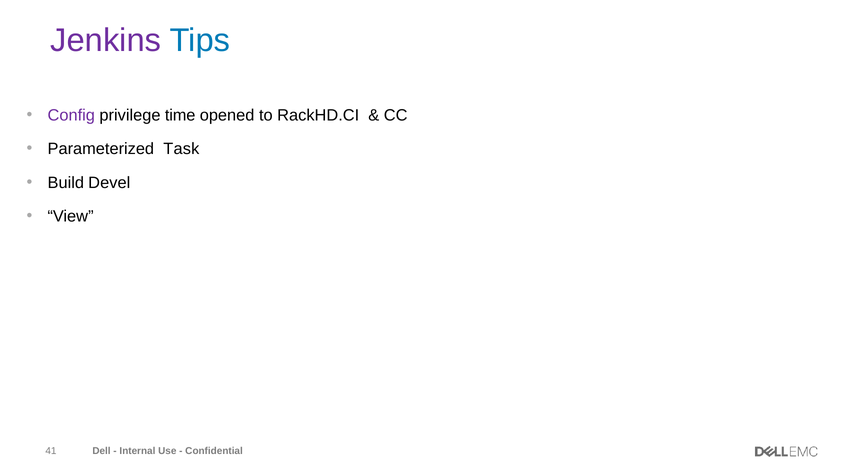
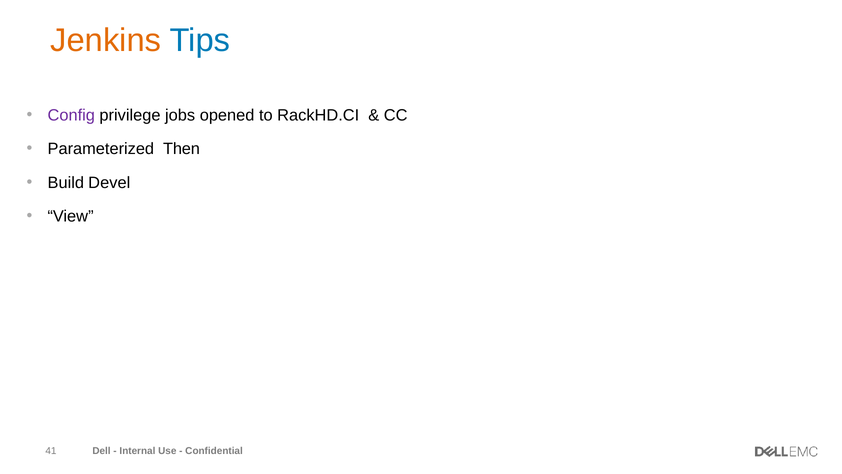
Jenkins colour: purple -> orange
time: time -> jobs
Task: Task -> Then
